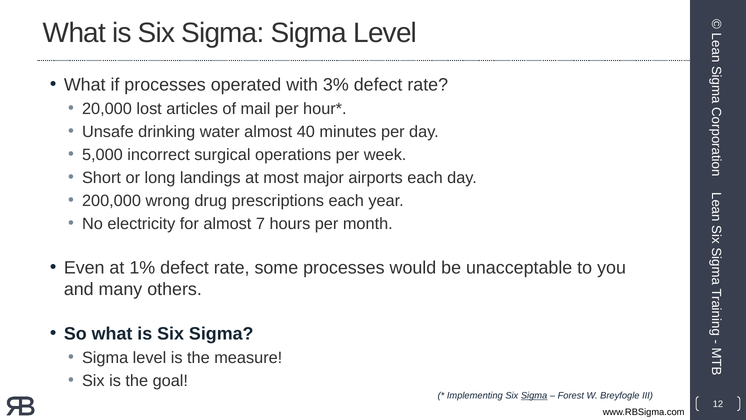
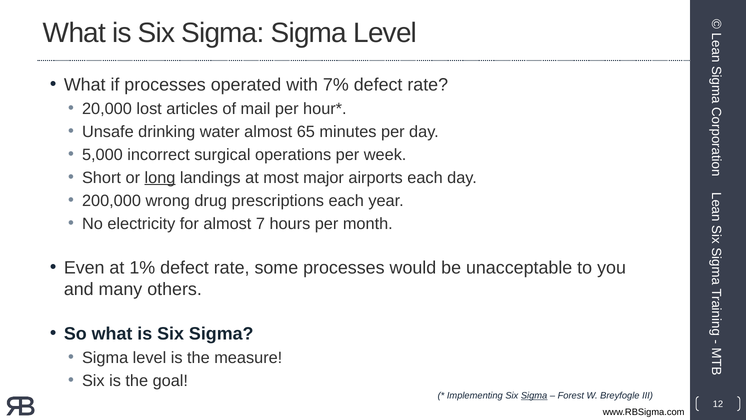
3%: 3% -> 7%
40: 40 -> 65
long underline: none -> present
